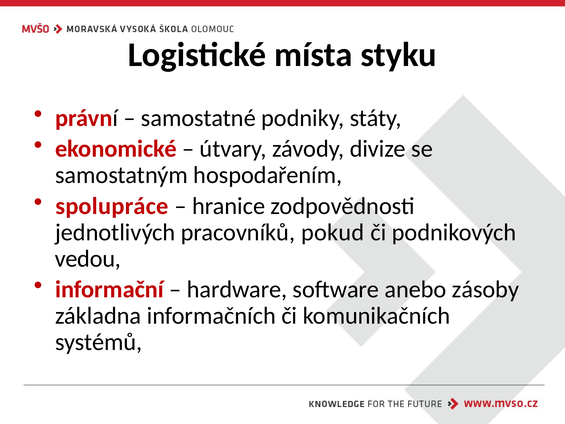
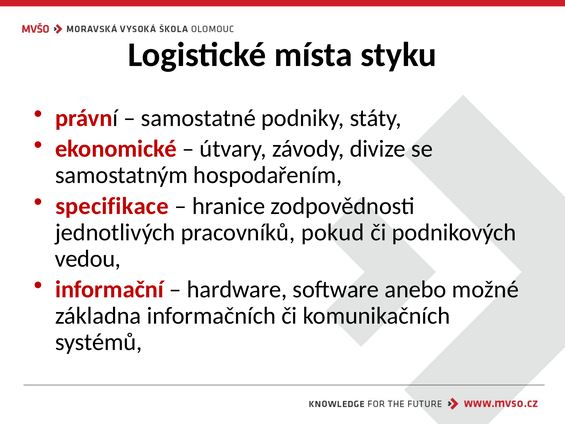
spolupráce: spolupráce -> specifikace
zásoby: zásoby -> možné
